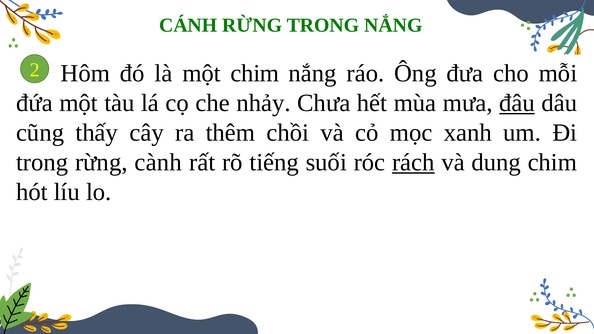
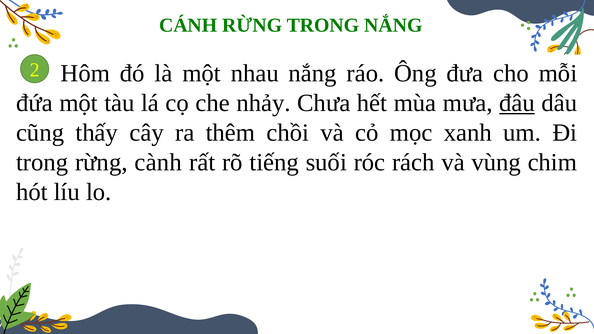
một chim: chim -> nhau
rách underline: present -> none
dung: dung -> vùng
